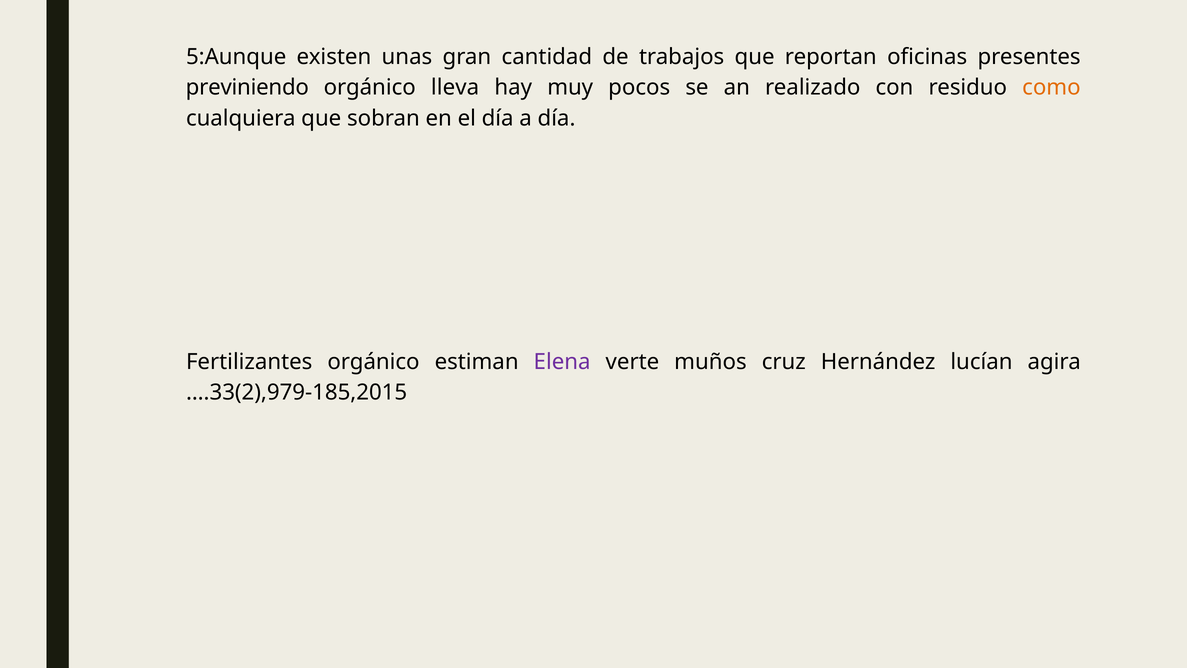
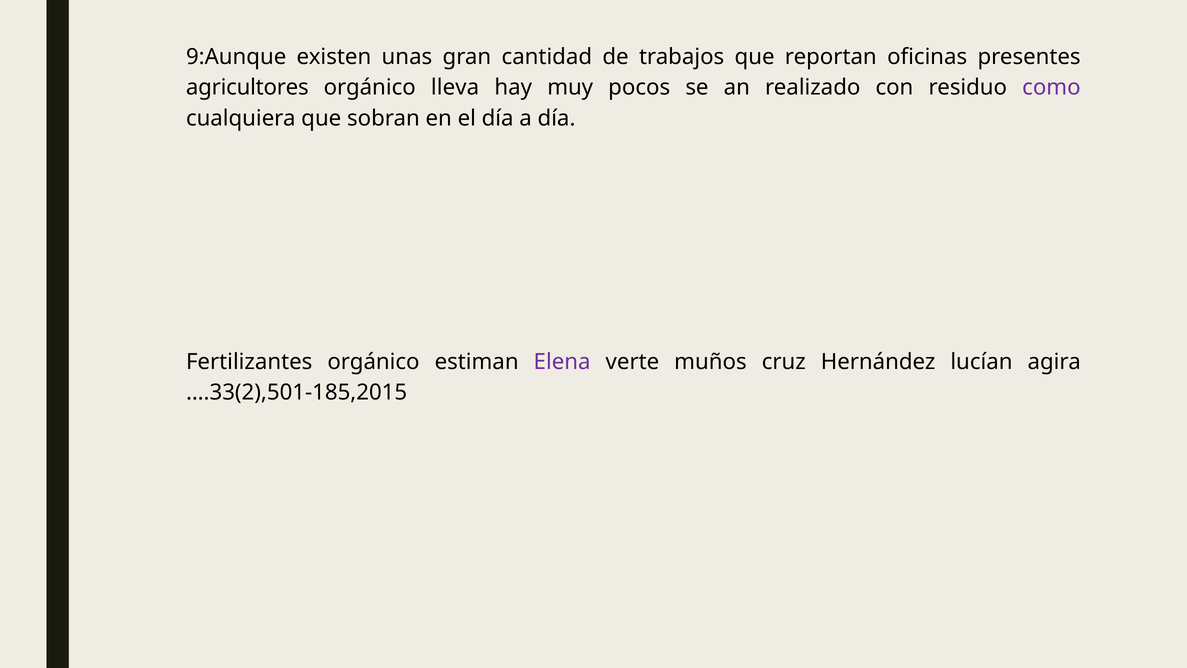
5:Aunque: 5:Aunque -> 9:Aunque
previniendo: previniendo -> agricultores
como colour: orange -> purple
….33(2),979-185,2015: ….33(2),979-185,2015 -> ….33(2),501-185,2015
